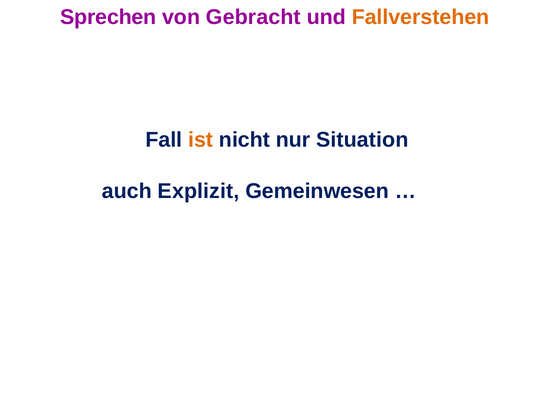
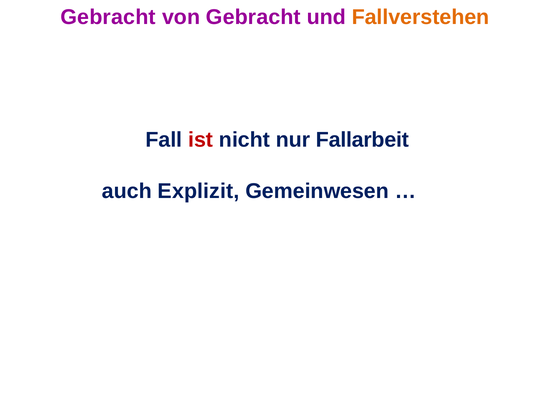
Sprechen at (108, 17): Sprechen -> Gebracht
ist colour: orange -> red
Situation: Situation -> Fallarbeit
